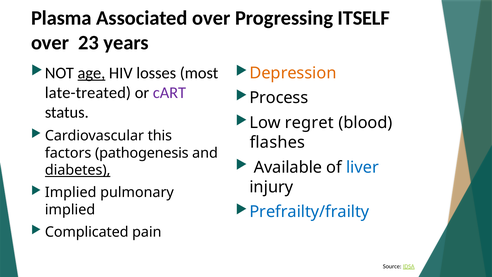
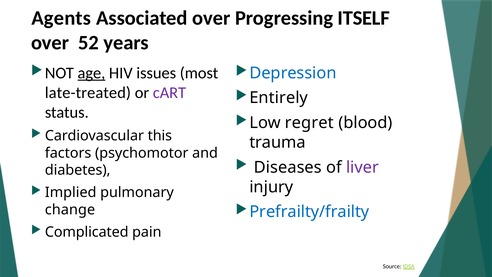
Plasma: Plasma -> Agents
23: 23 -> 52
losses: losses -> issues
Depression colour: orange -> blue
Process: Process -> Entirely
flashes: flashes -> trauma
pathogenesis: pathogenesis -> psychomotor
Available: Available -> Diseases
liver colour: blue -> purple
diabetes underline: present -> none
implied at (70, 210): implied -> change
